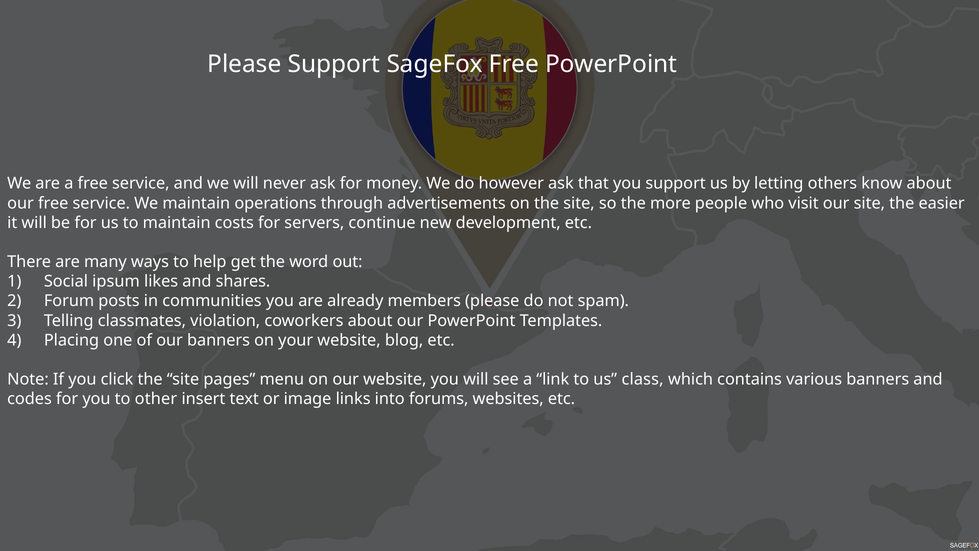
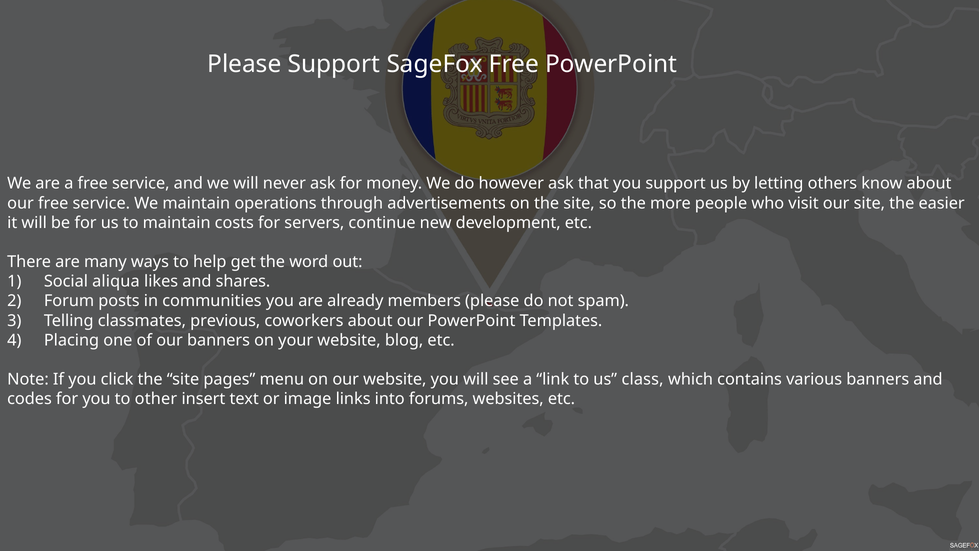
ipsum: ipsum -> aliqua
violation: violation -> previous
